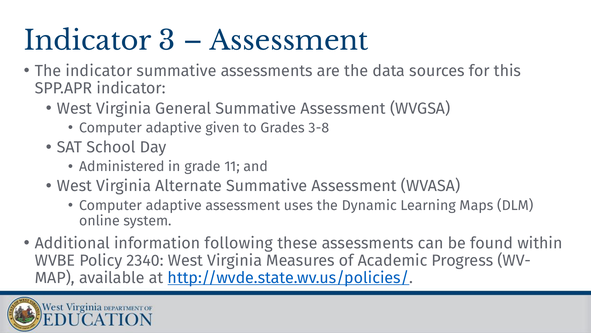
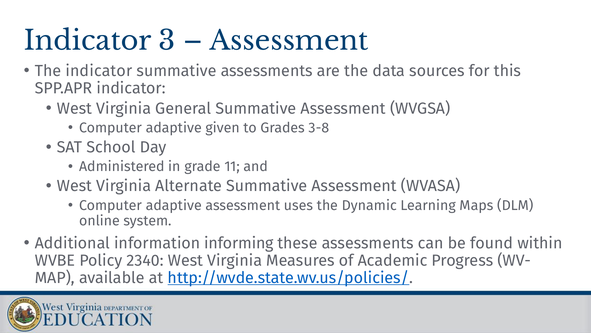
following: following -> informing
